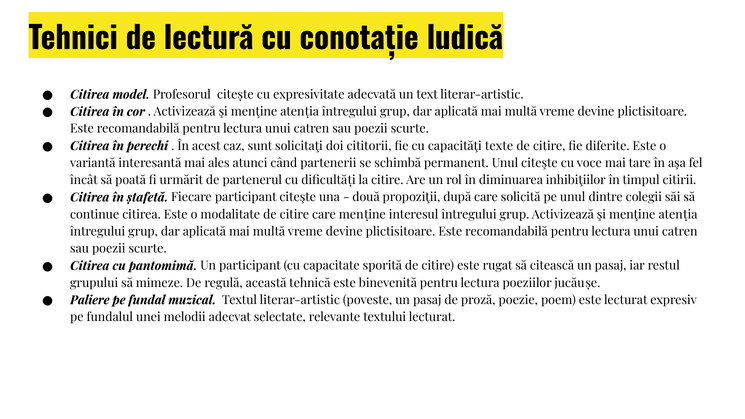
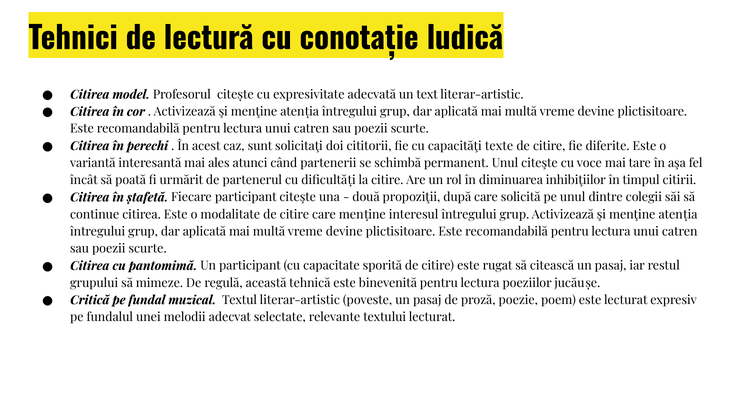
Paliere: Paliere -> Critică
